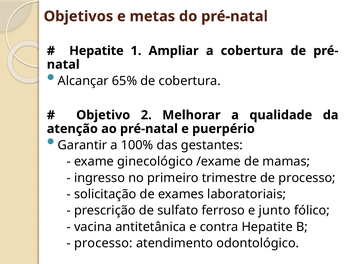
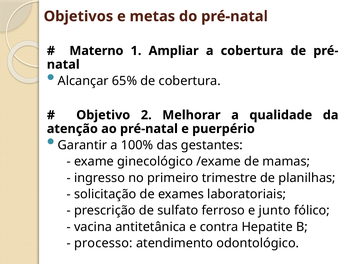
Hepatite at (96, 51): Hepatite -> Materno
de processo: processo -> planilhas
